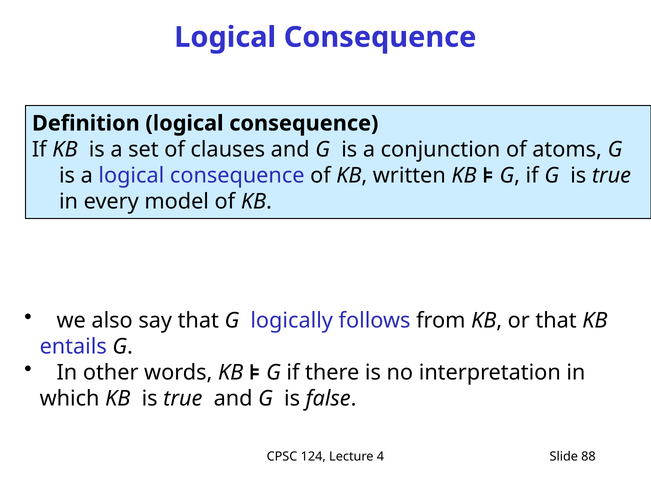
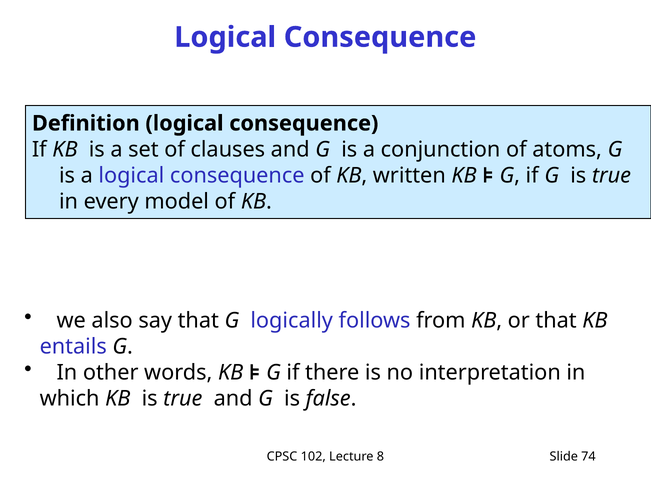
124: 124 -> 102
4: 4 -> 8
88: 88 -> 74
